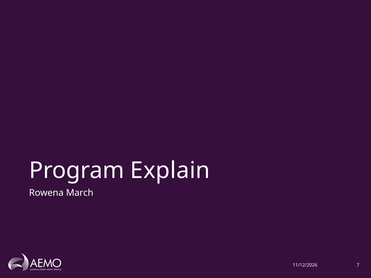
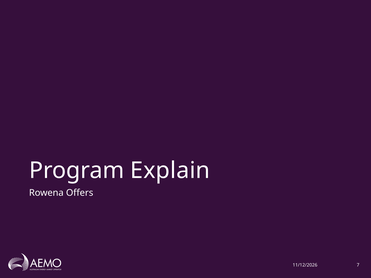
March: March -> Offers
